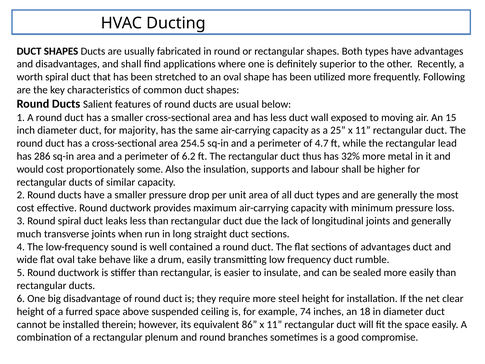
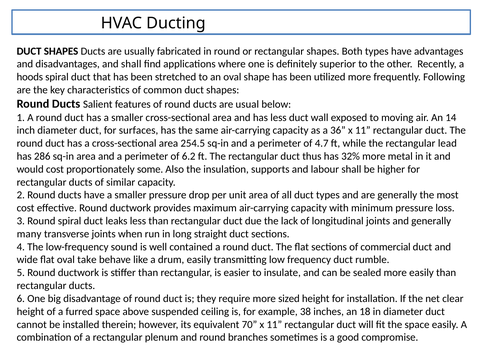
worth: worth -> hoods
15: 15 -> 14
majority: majority -> surfaces
25: 25 -> 36
much: much -> many
of advantages: advantages -> commercial
steel: steel -> sized
74: 74 -> 38
86: 86 -> 70
